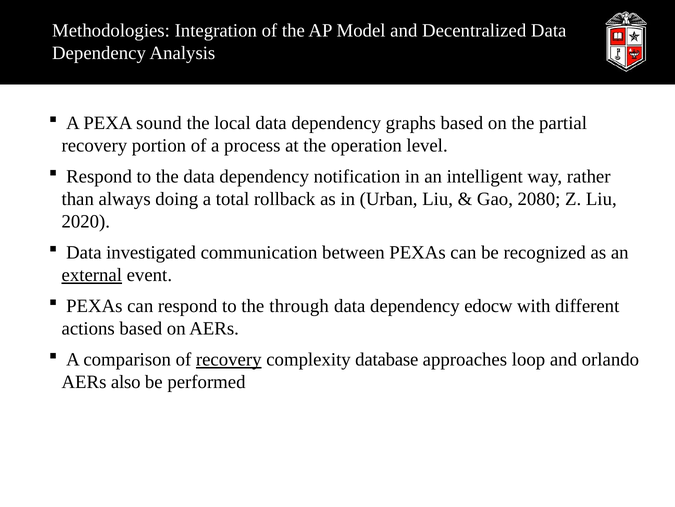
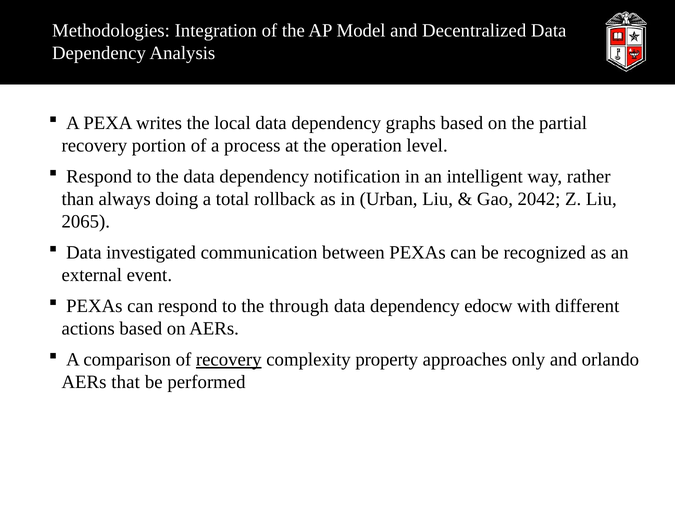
sound: sound -> writes
2080: 2080 -> 2042
2020: 2020 -> 2065
external underline: present -> none
database: database -> property
loop: loop -> only
also: also -> that
